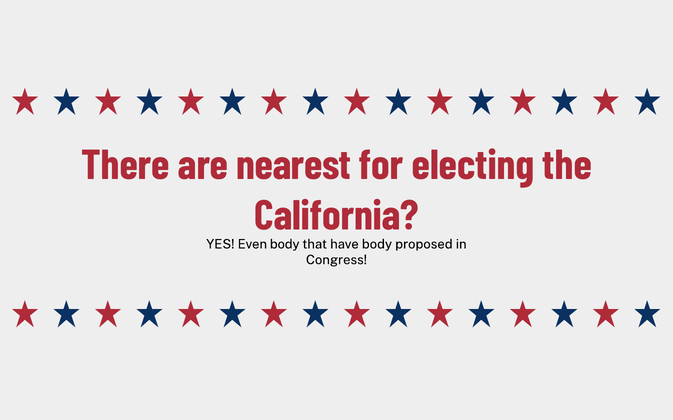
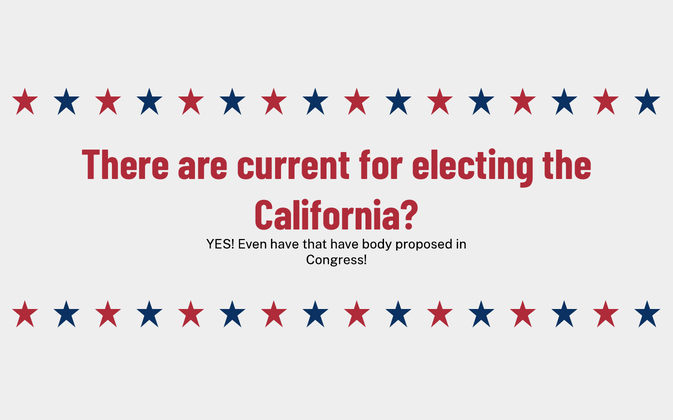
nearest: nearest -> current
Even body: body -> have
